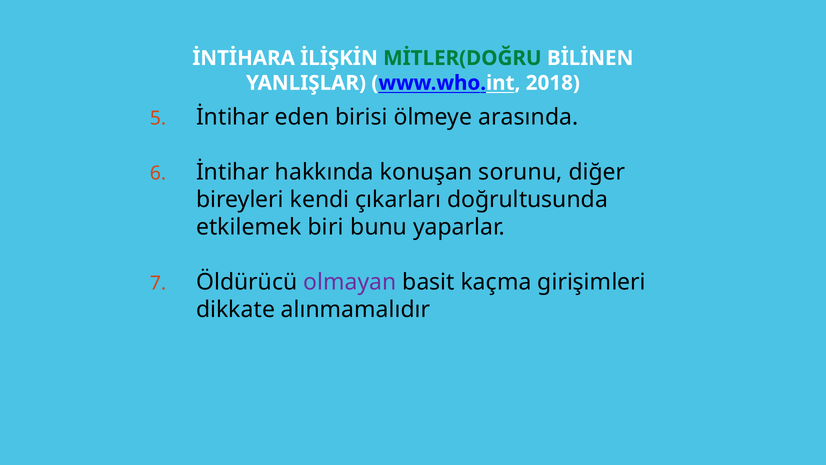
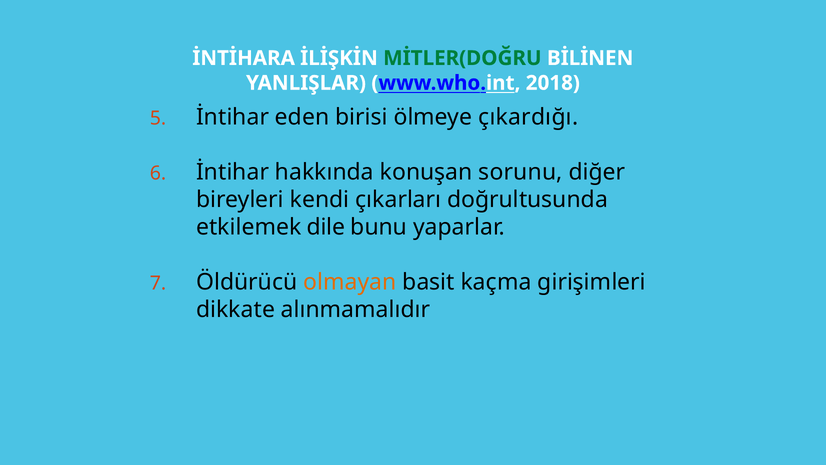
arasında: arasında -> çıkardığı
biri: biri -> dile
olmayan colour: purple -> orange
